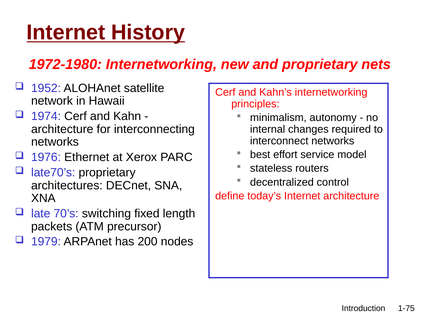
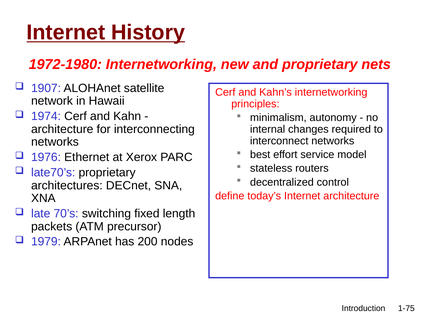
1952: 1952 -> 1907
